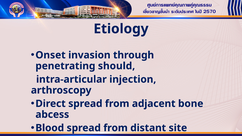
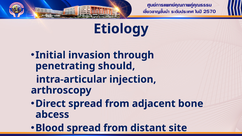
Onset: Onset -> Initial
